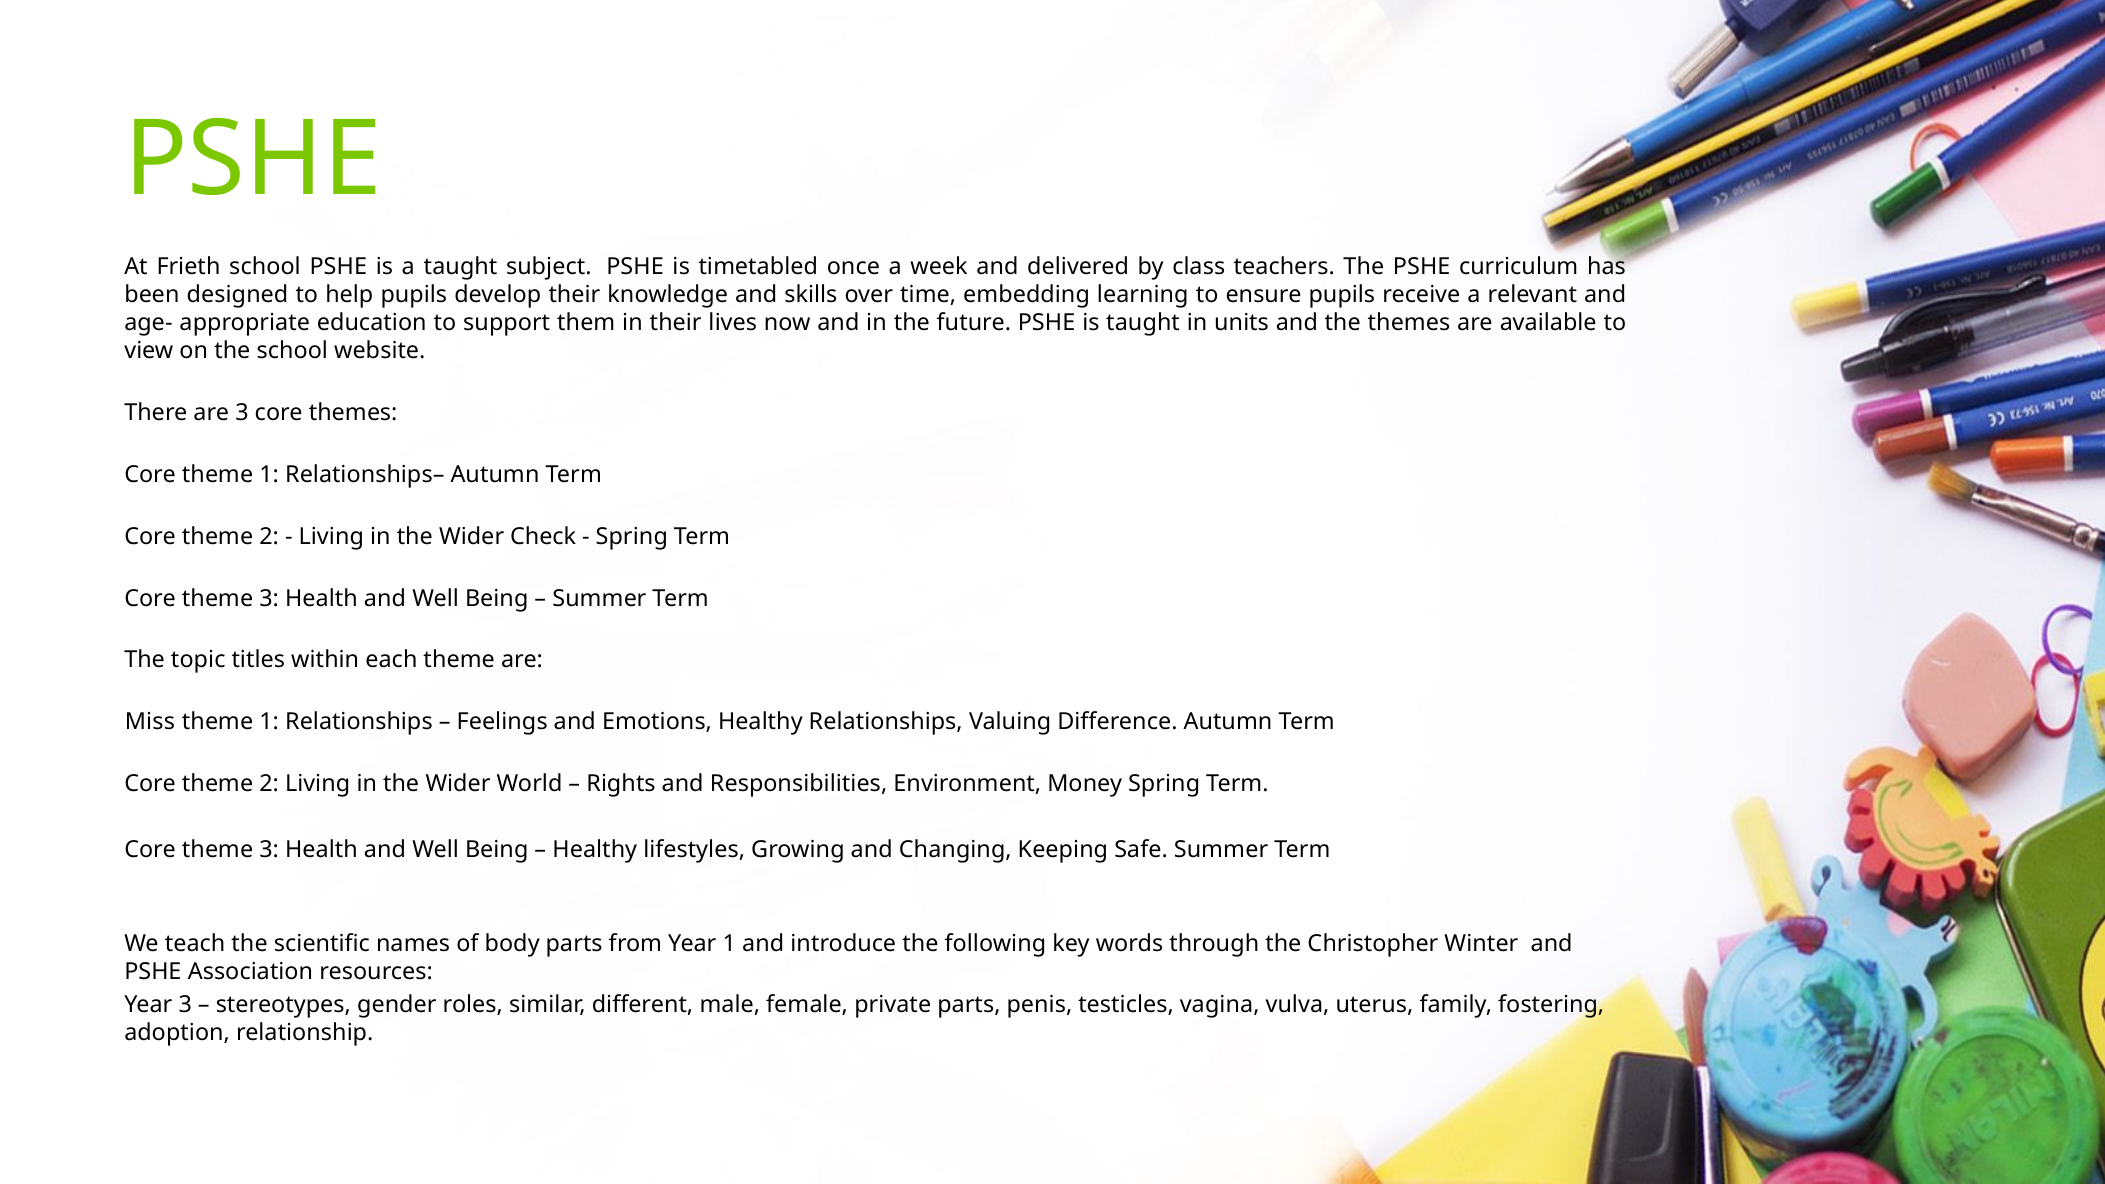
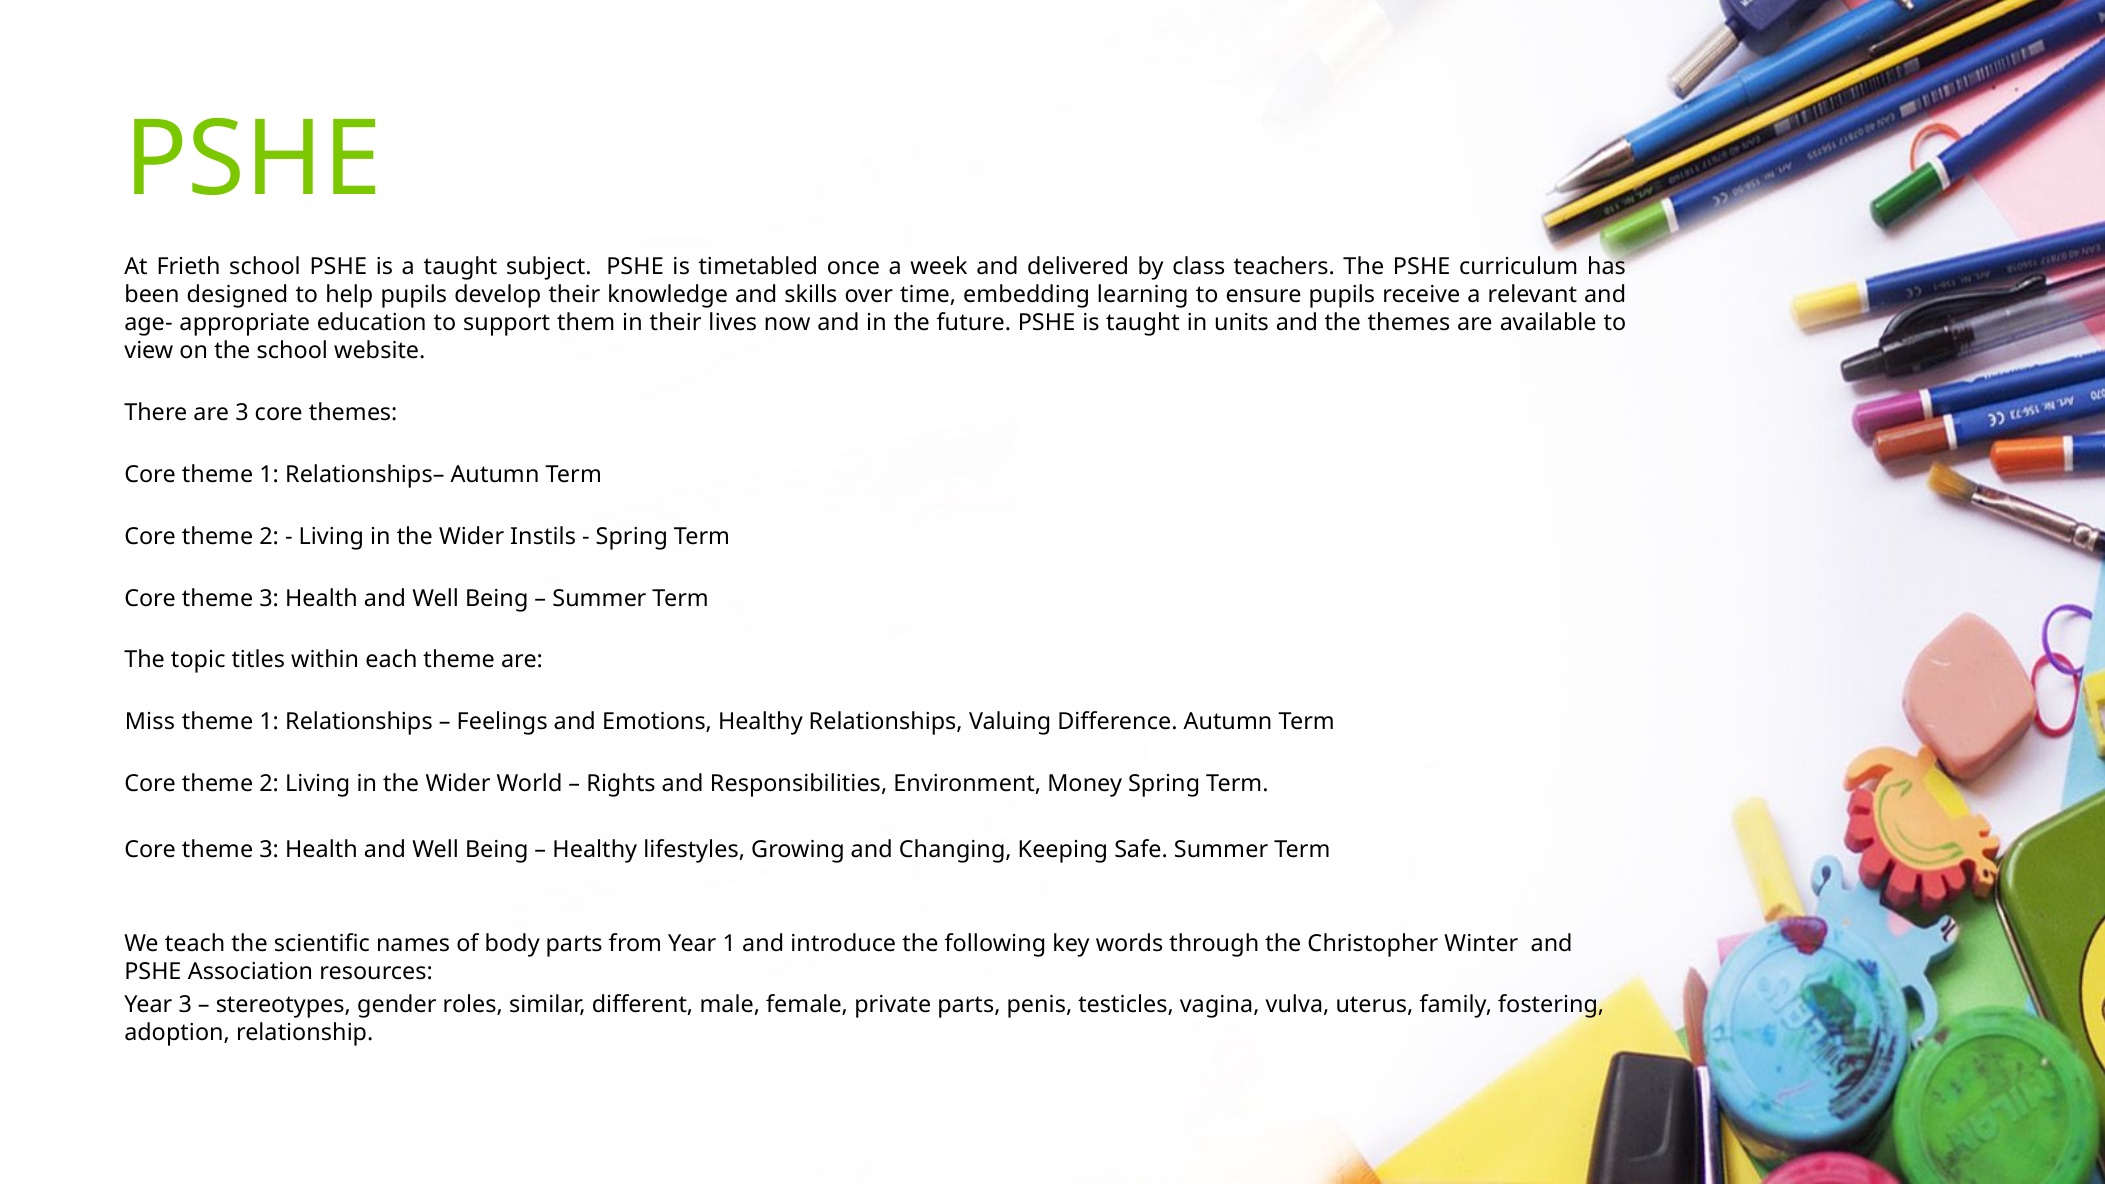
Check: Check -> Instils
